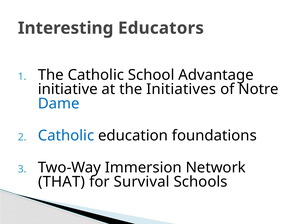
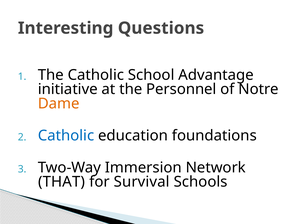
Educators: Educators -> Questions
Initiatives: Initiatives -> Personnel
Dame colour: blue -> orange
